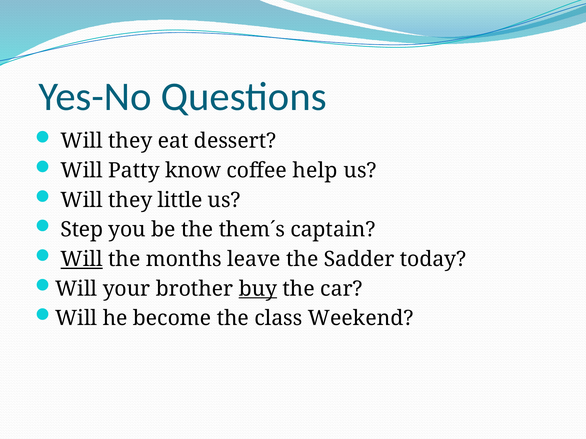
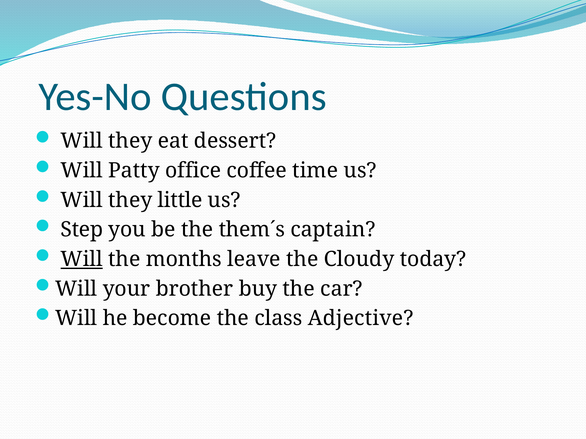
know: know -> office
help: help -> time
Sadder: Sadder -> Cloudy
buy underline: present -> none
Weekend: Weekend -> Adjective
